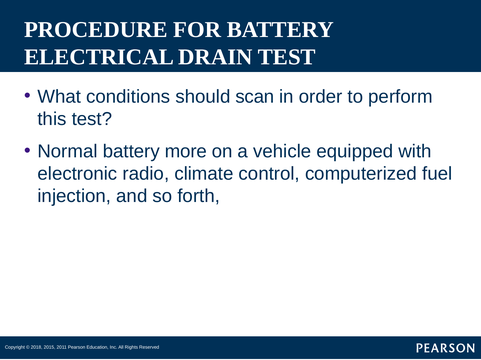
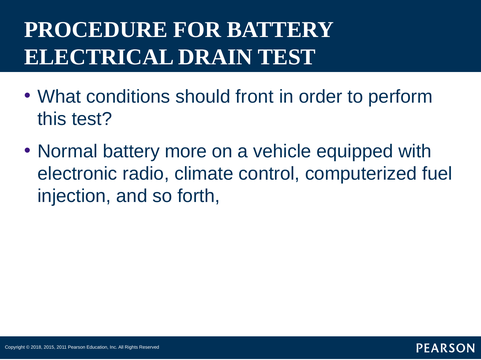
scan: scan -> front
